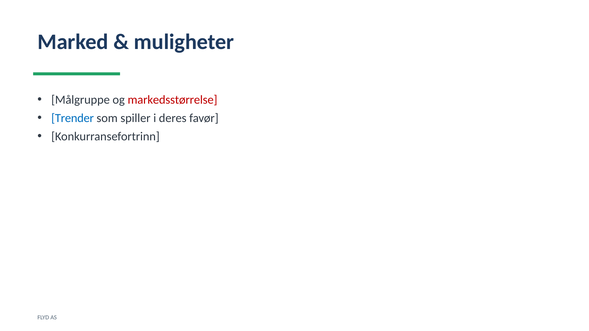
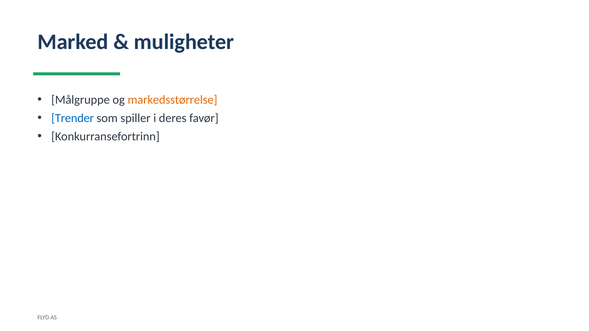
markedsstørrelse colour: red -> orange
